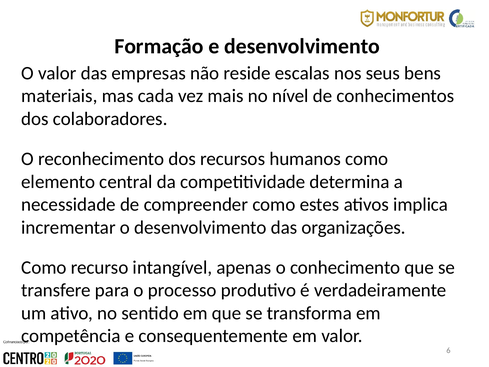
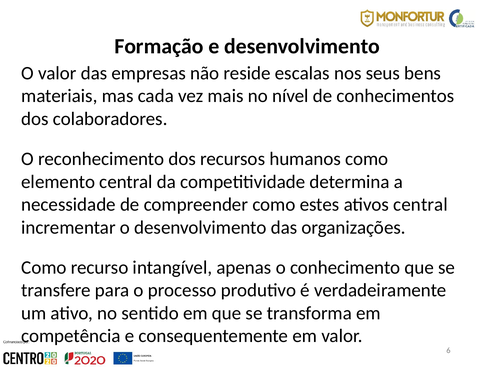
ativos implica: implica -> central
